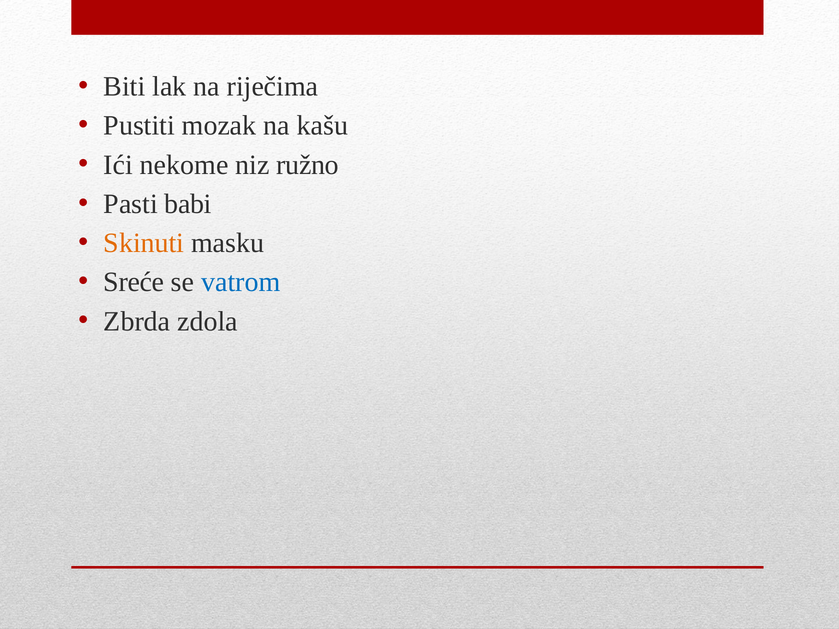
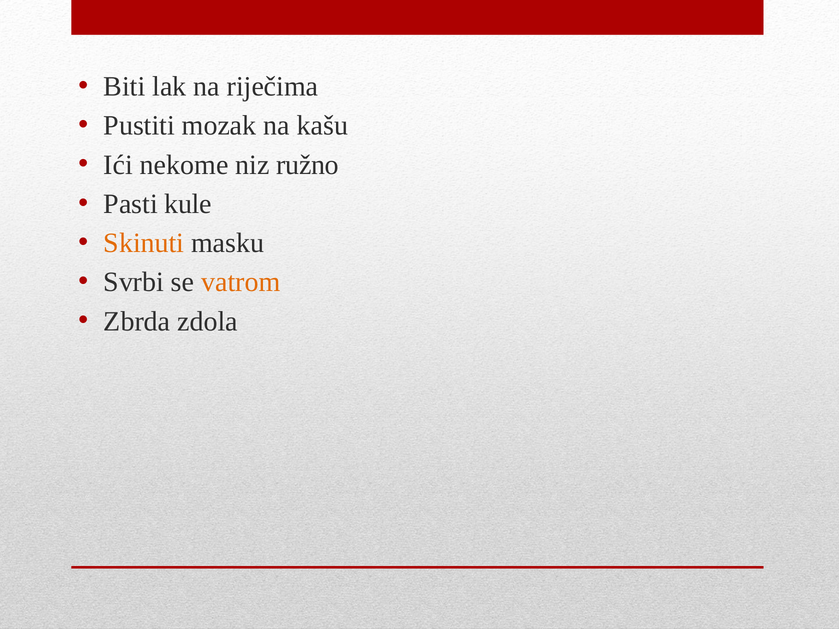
babi: babi -> kule
Sreće: Sreće -> Svrbi
vatrom colour: blue -> orange
